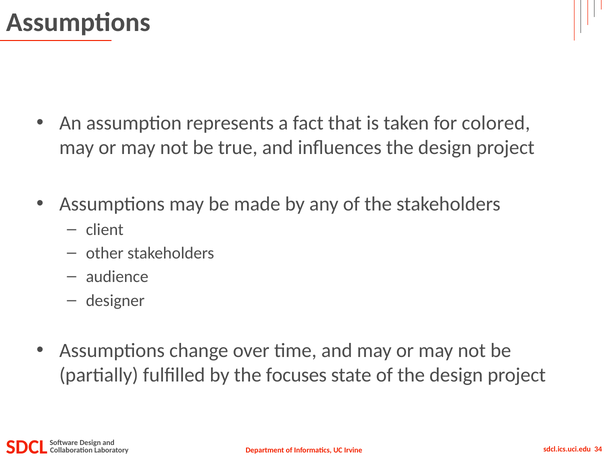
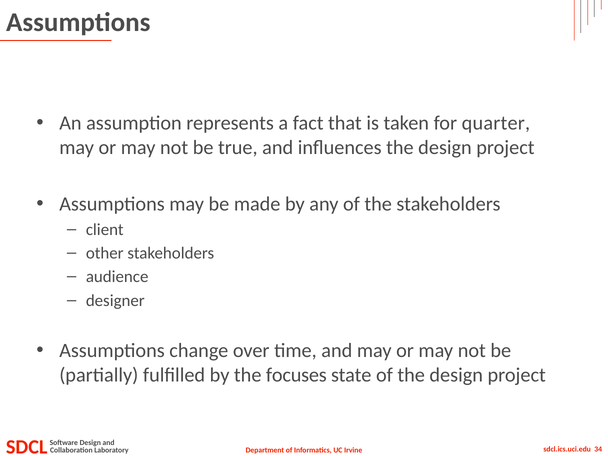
colored: colored -> quarter
